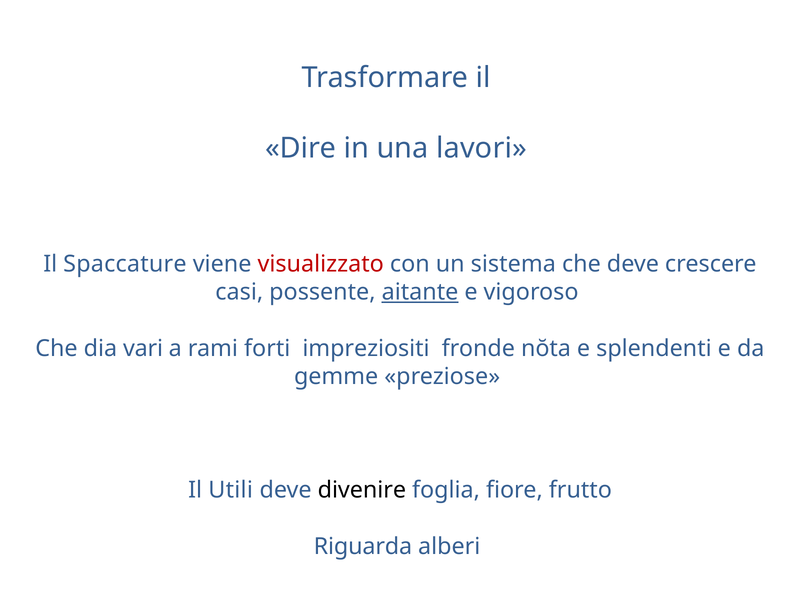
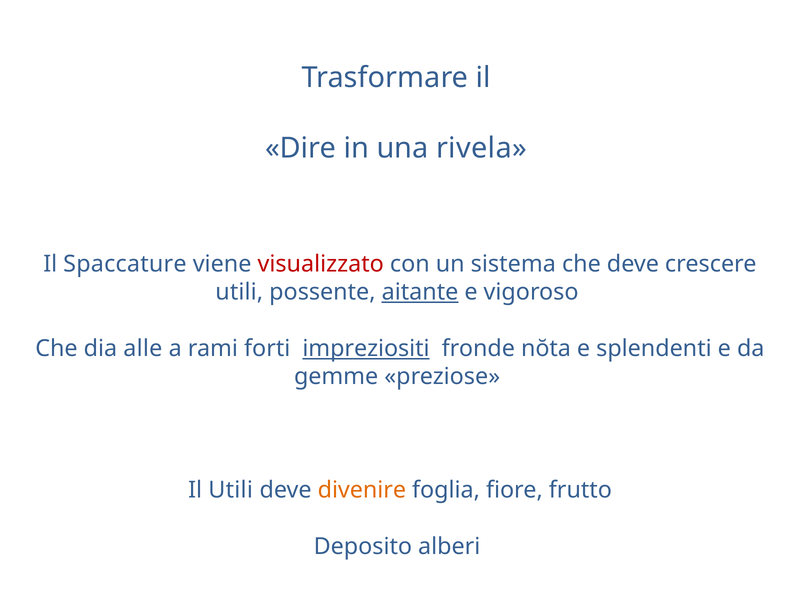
lavori: lavori -> rivela
casi at (239, 292): casi -> utili
vari: vari -> alle
impreziositi underline: none -> present
divenire colour: black -> orange
Riguarda: Riguarda -> Deposito
